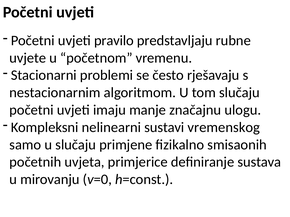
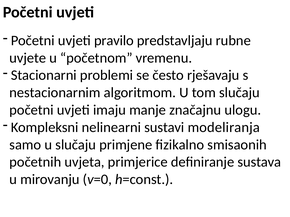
vremenskog: vremenskog -> modeliranja
